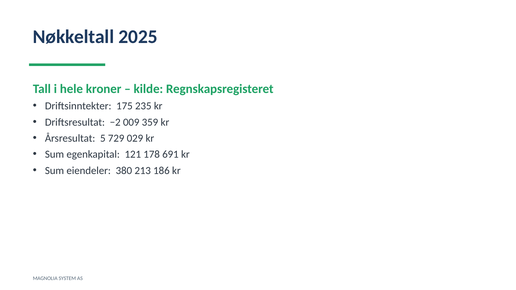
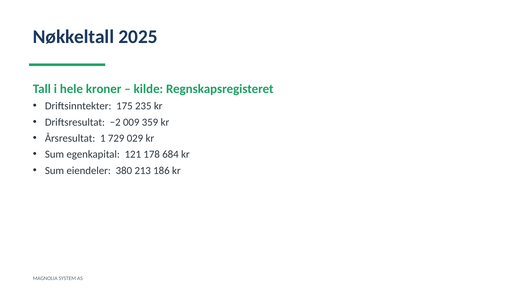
5: 5 -> 1
691: 691 -> 684
